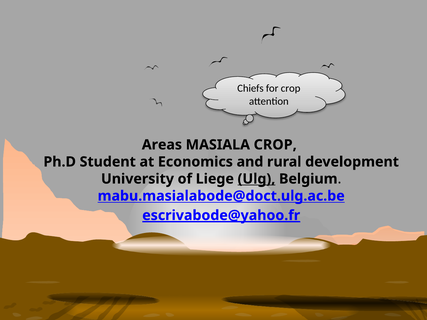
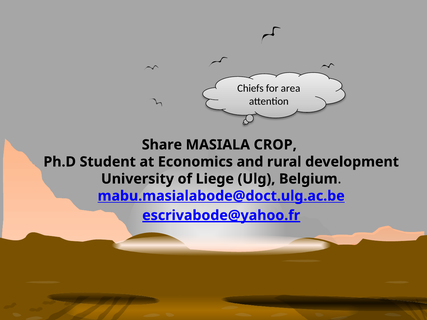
for crop: crop -> area
Areas: Areas -> Share
Ulg underline: present -> none
